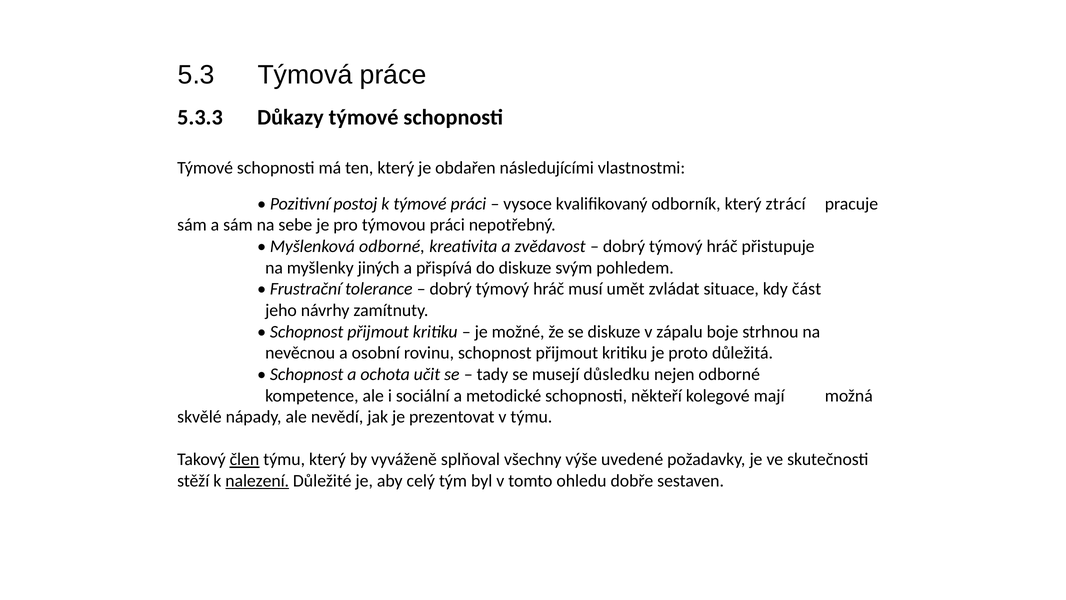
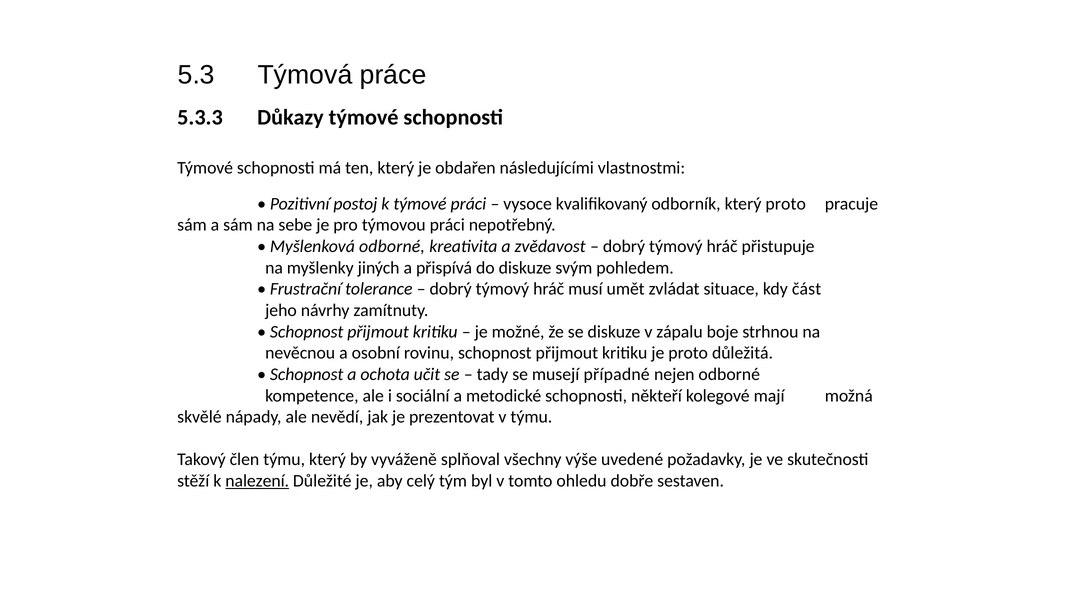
který ztrácí: ztrácí -> proto
důsledku: důsledku -> případné
člen underline: present -> none
